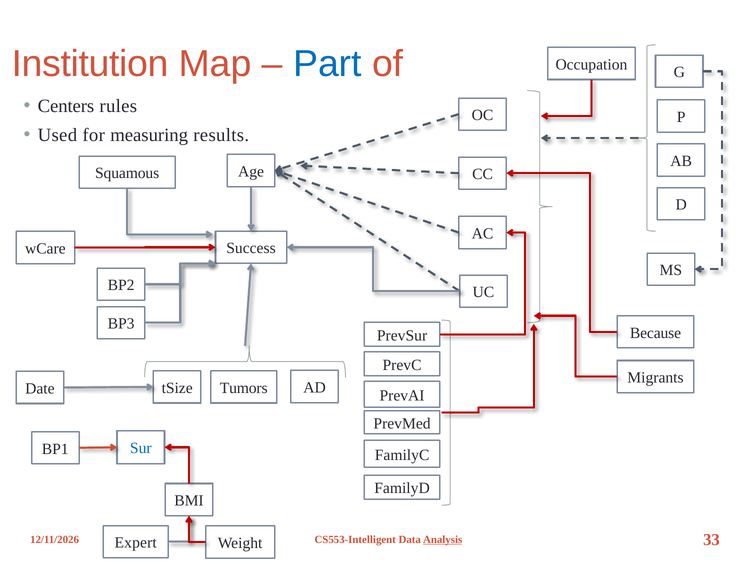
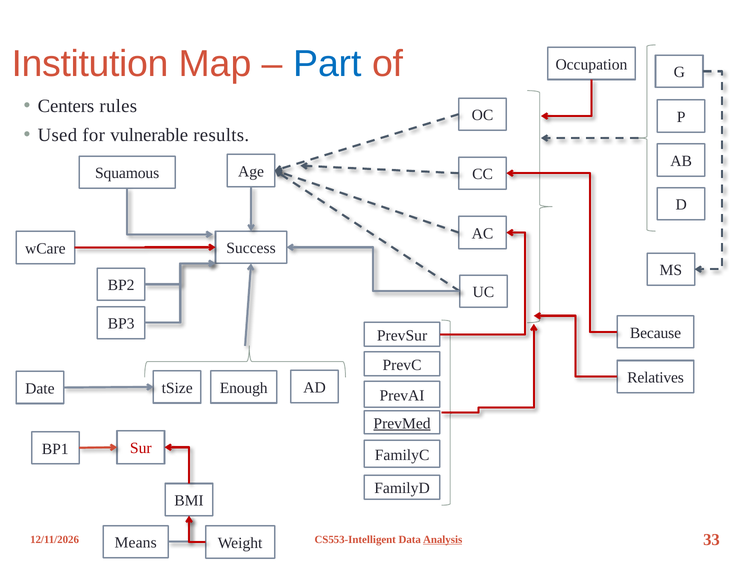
measuring: measuring -> vulnerable
Migrants: Migrants -> Relatives
Tumors: Tumors -> Enough
PrevMed underline: none -> present
Sur colour: blue -> red
Expert: Expert -> Means
